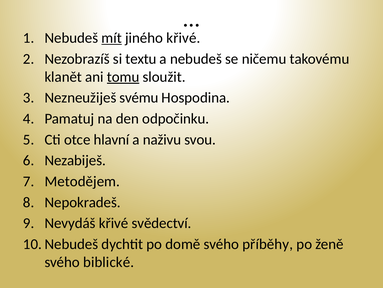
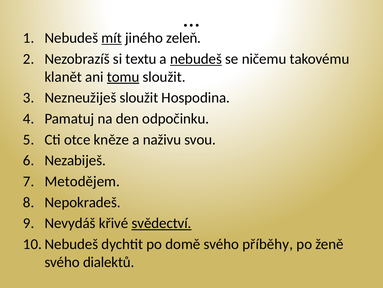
jiného křivé: křivé -> zeleň
nebudeš at (196, 59) underline: none -> present
Nezneužiješ svému: svému -> sloužit
hlavní: hlavní -> kněze
svědectví underline: none -> present
biblické: biblické -> dialektů
